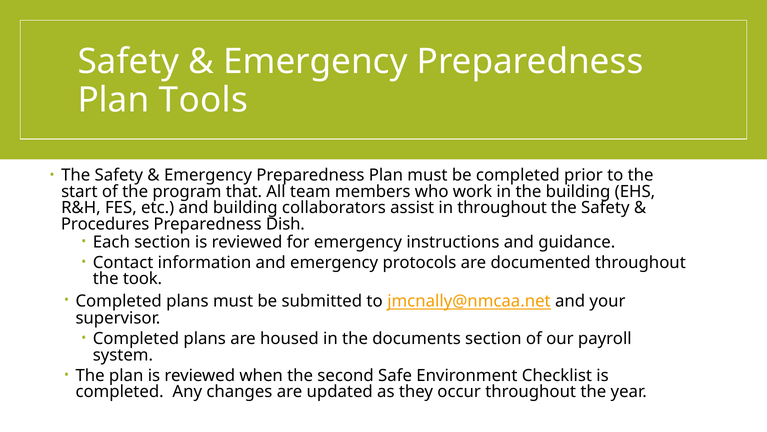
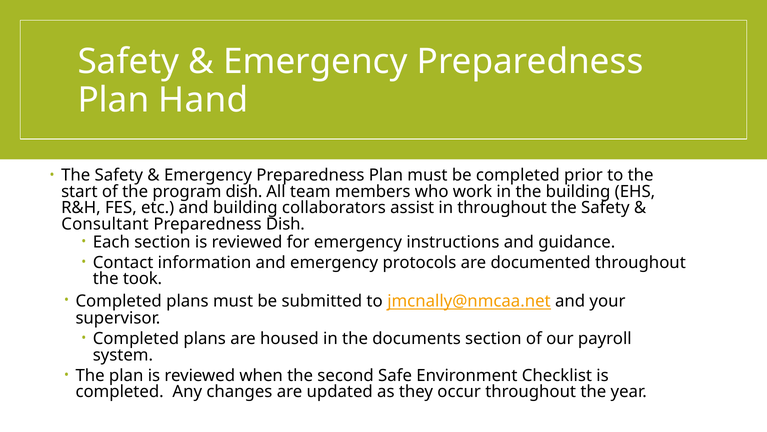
Tools: Tools -> Hand
program that: that -> dish
Procedures: Procedures -> Consultant
